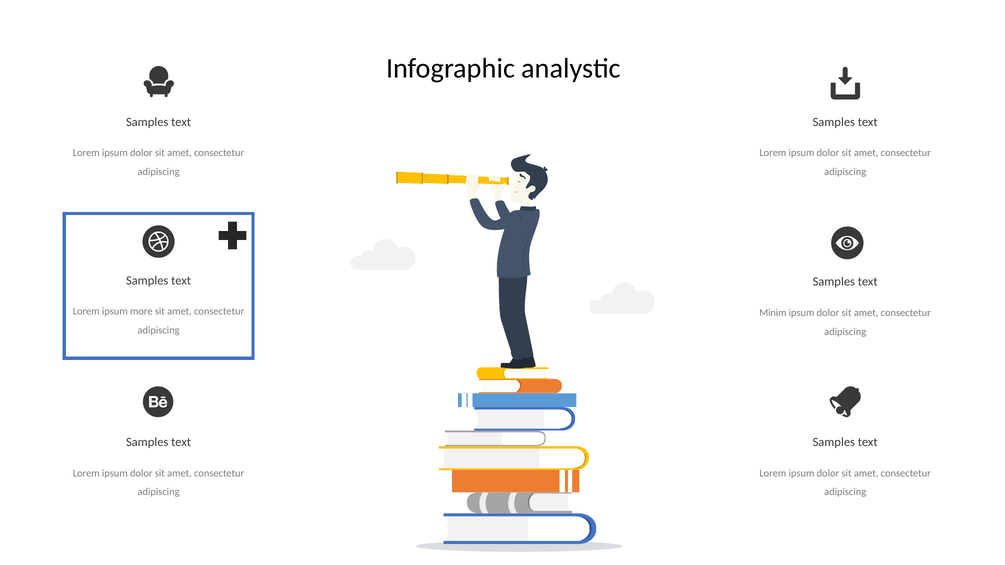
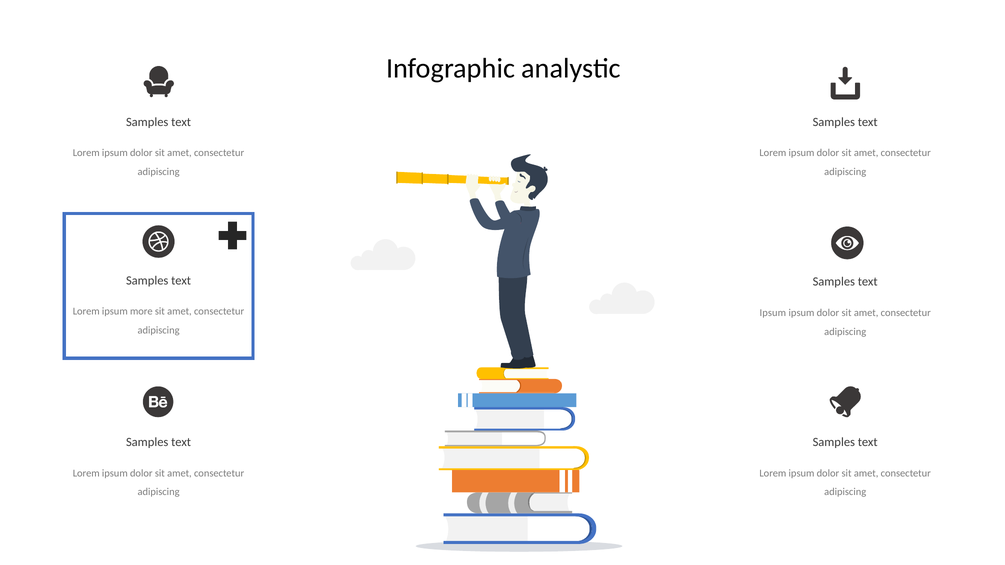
Minim at (773, 313): Minim -> Ipsum
